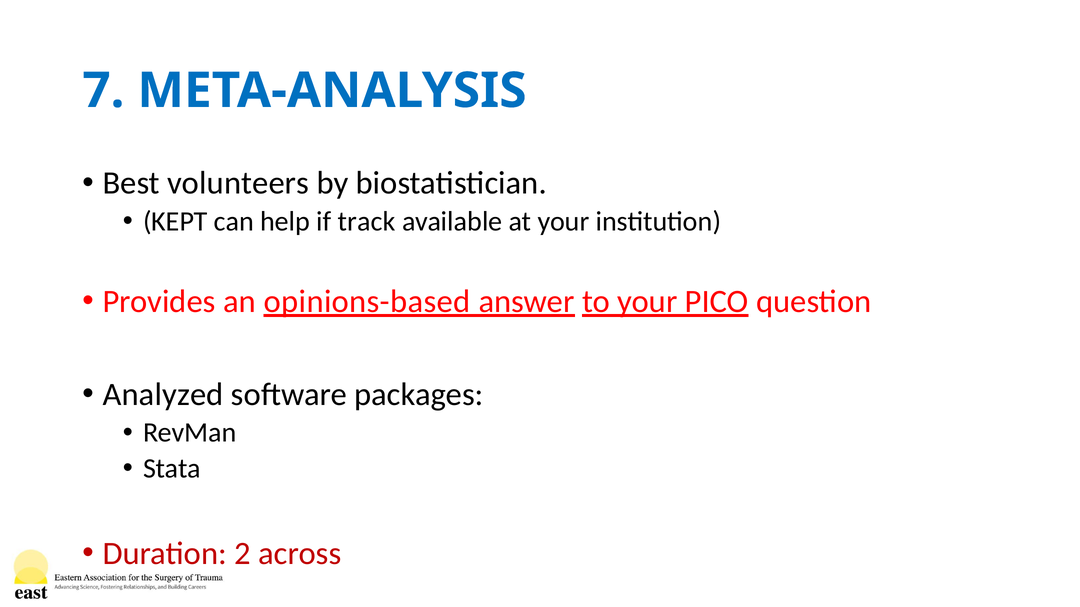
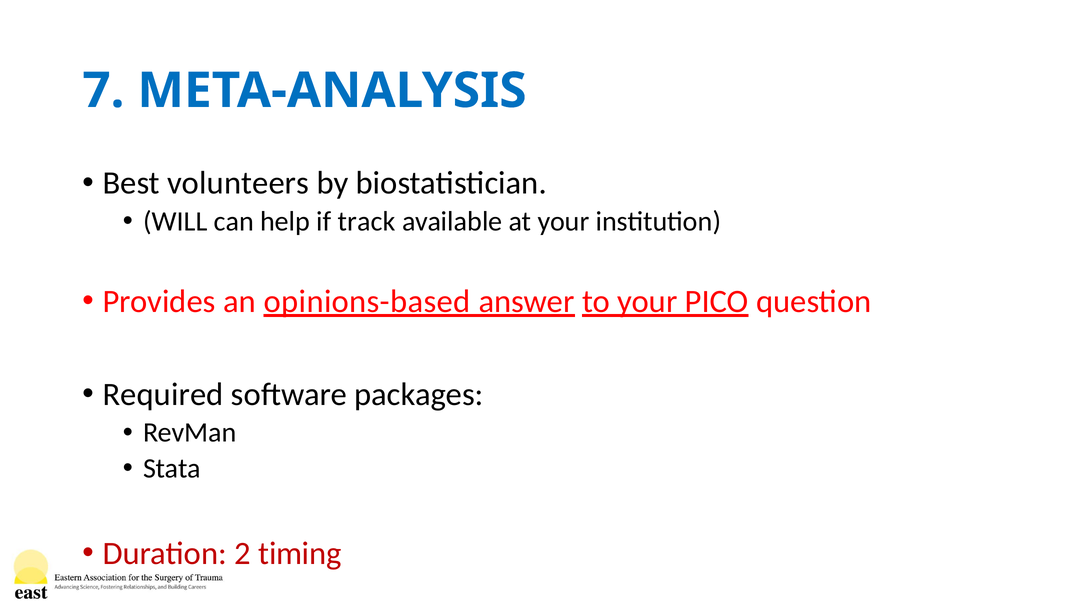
KEPT: KEPT -> WILL
Analyzed: Analyzed -> Required
across: across -> timing
